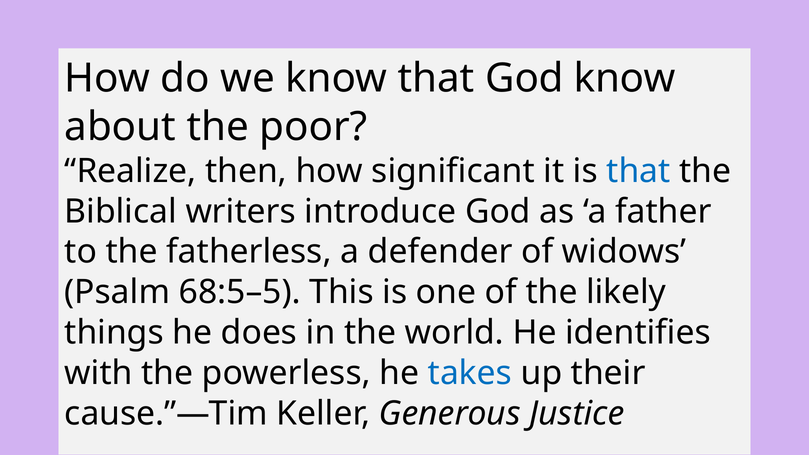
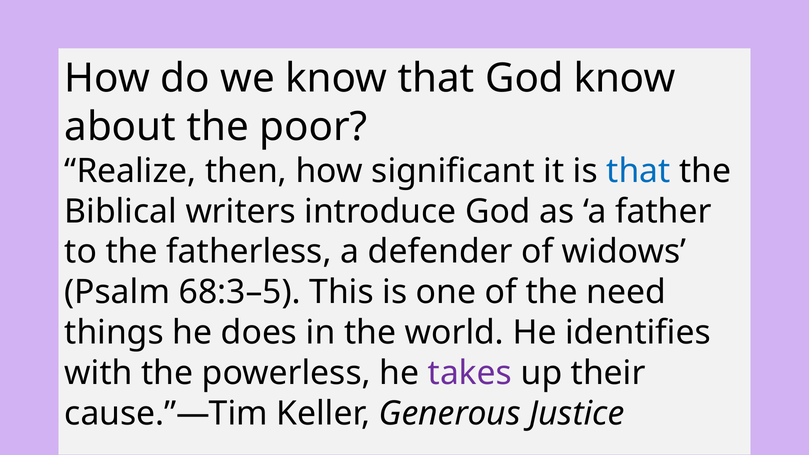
68:5–5: 68:5–5 -> 68:3–5
likely: likely -> need
takes colour: blue -> purple
